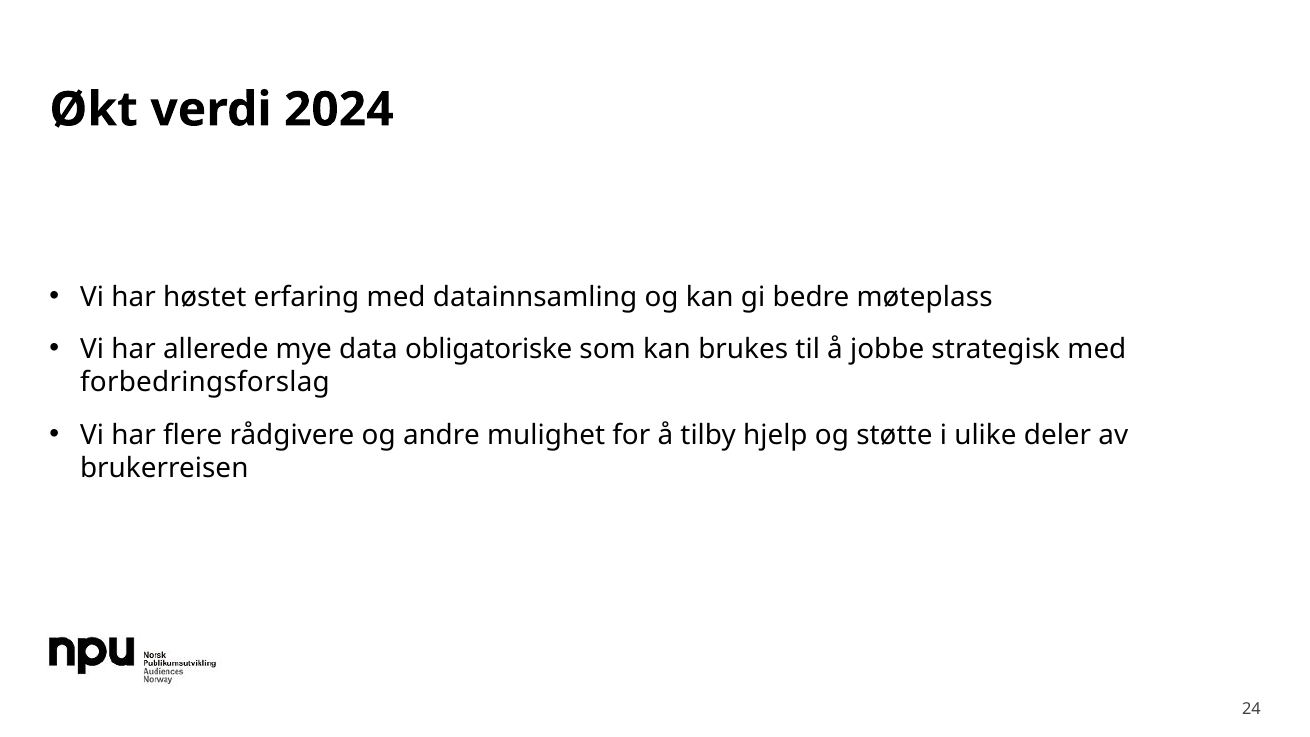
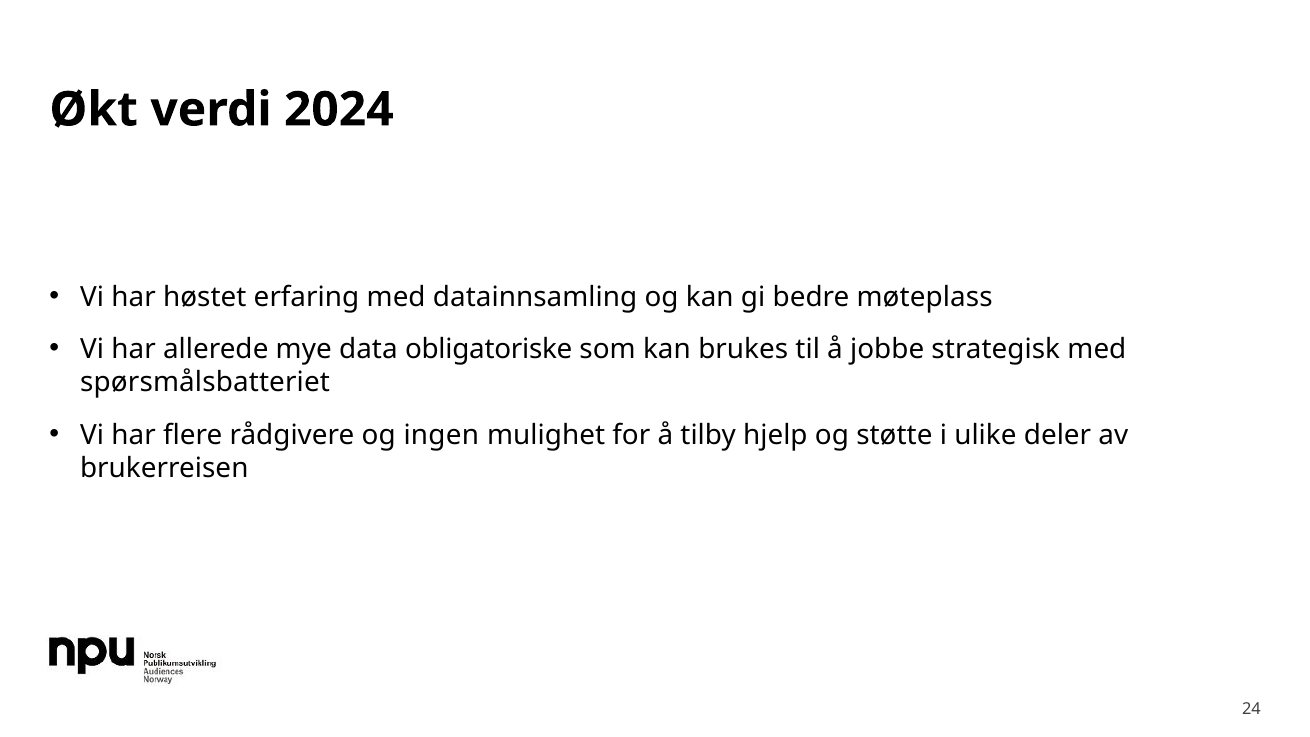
forbedringsforslag: forbedringsforslag -> spørsmålsbatteriet
andre: andre -> ingen
